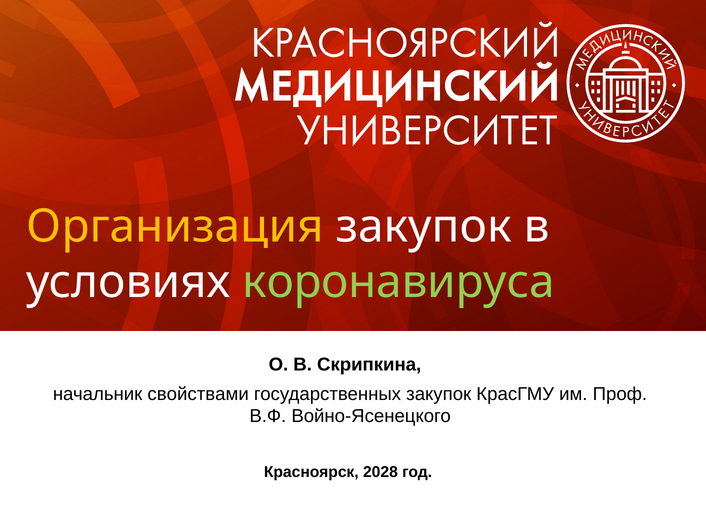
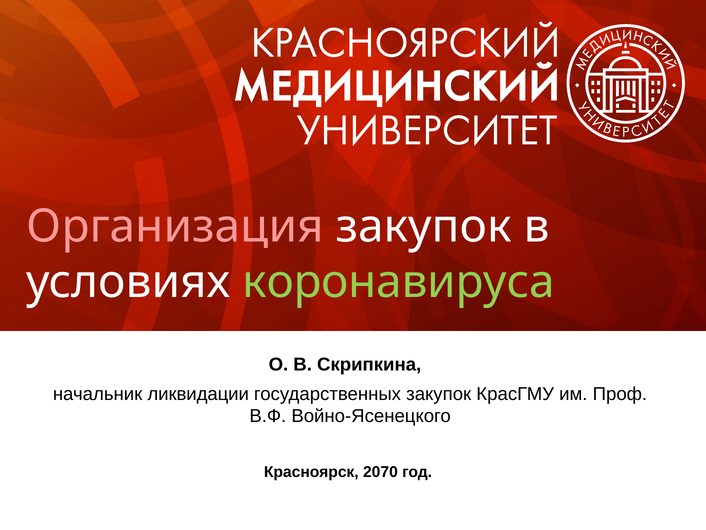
Организация colour: yellow -> pink
свойствами: свойствами -> ликвидации
2028: 2028 -> 2070
